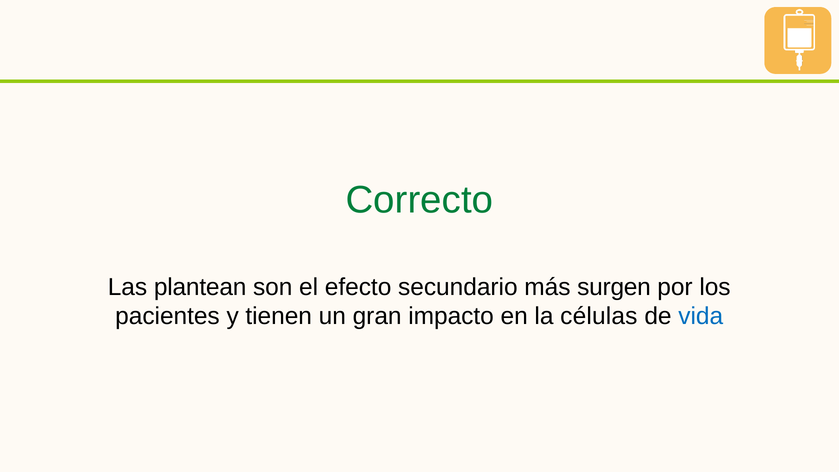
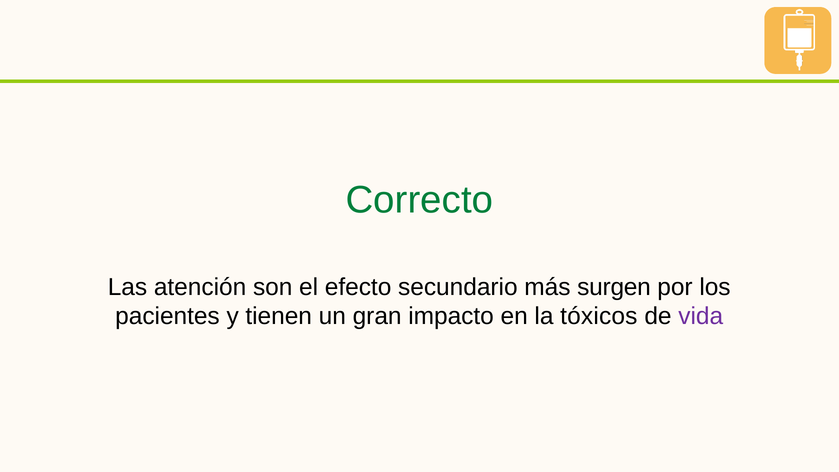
plantean: plantean -> atención
células: células -> tóxicos
vida colour: blue -> purple
